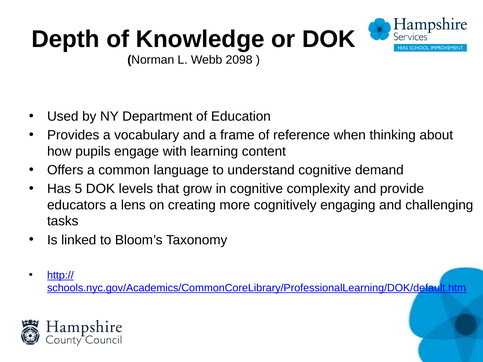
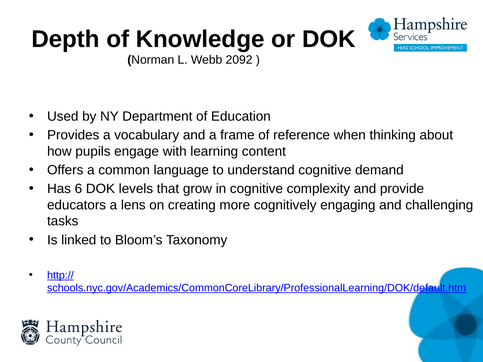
2098: 2098 -> 2092
5: 5 -> 6
